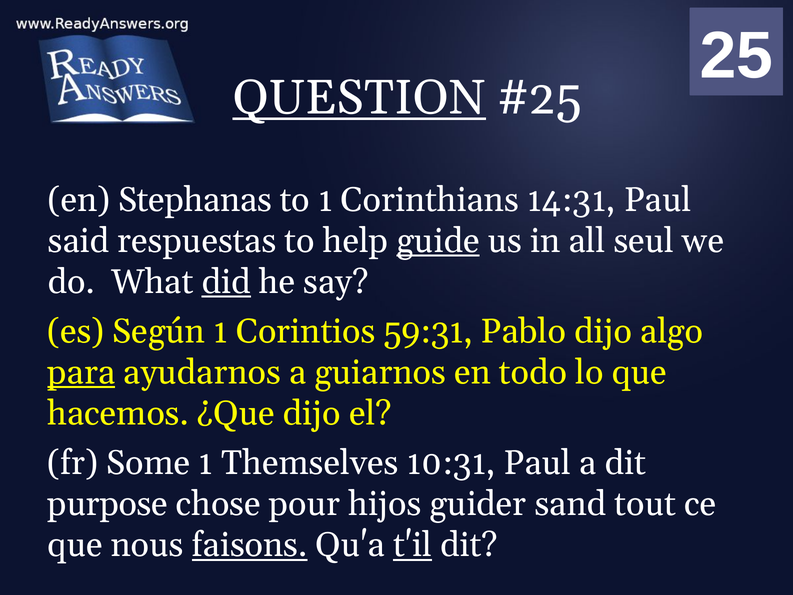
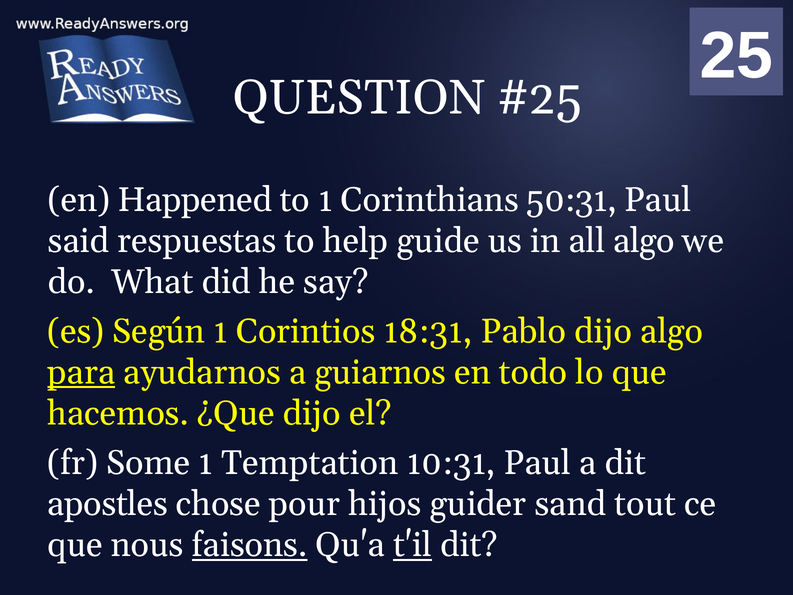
QUESTION underline: present -> none
Stephanas: Stephanas -> Happened
14:31: 14:31 -> 50:31
guide underline: present -> none
all seul: seul -> algo
did underline: present -> none
59:31: 59:31 -> 18:31
Themselves: Themselves -> Temptation
purpose: purpose -> apostles
